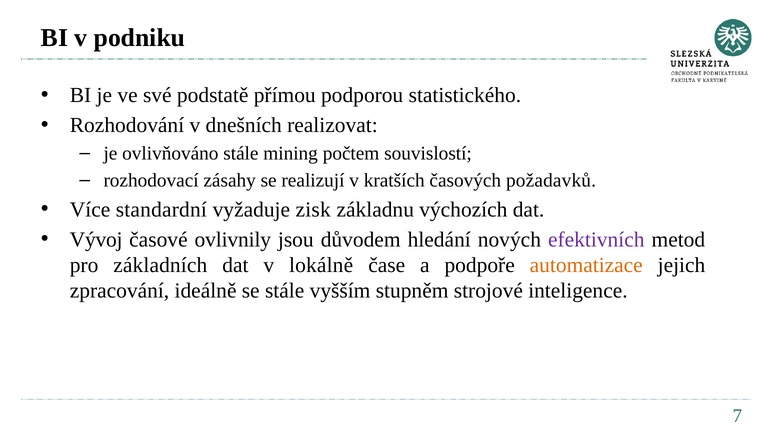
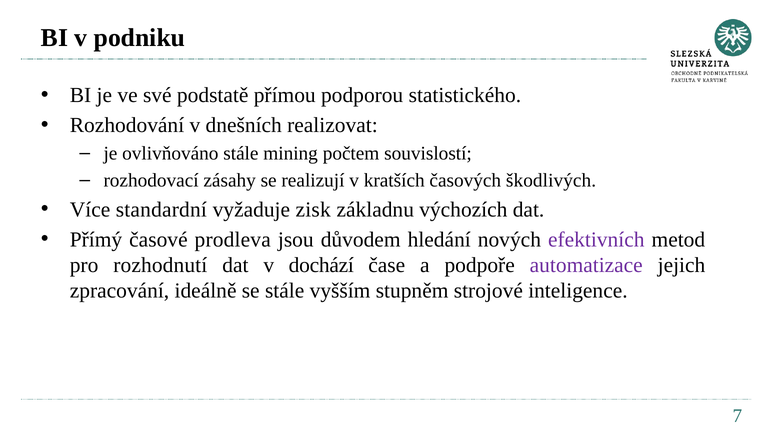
požadavků: požadavků -> škodlivých
Vývoj: Vývoj -> Přímý
ovlivnily: ovlivnily -> prodleva
základních: základních -> rozhodnutí
lokálně: lokálně -> dochází
automatizace colour: orange -> purple
